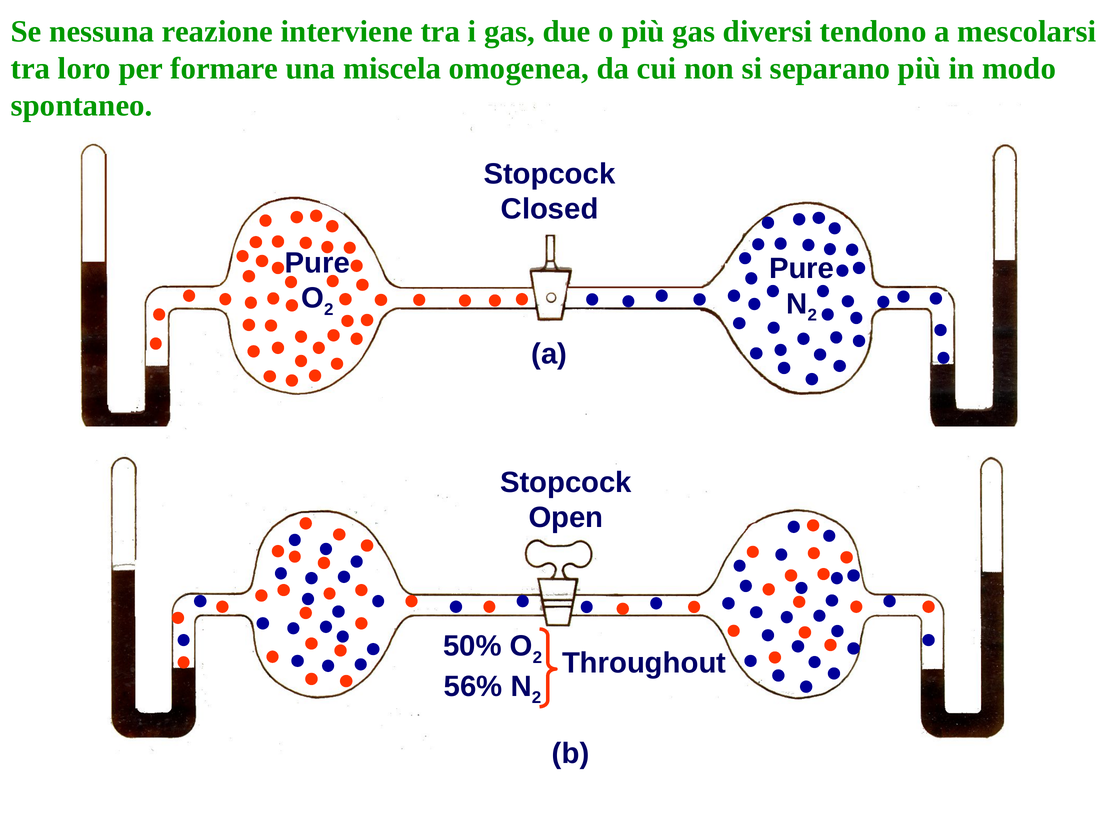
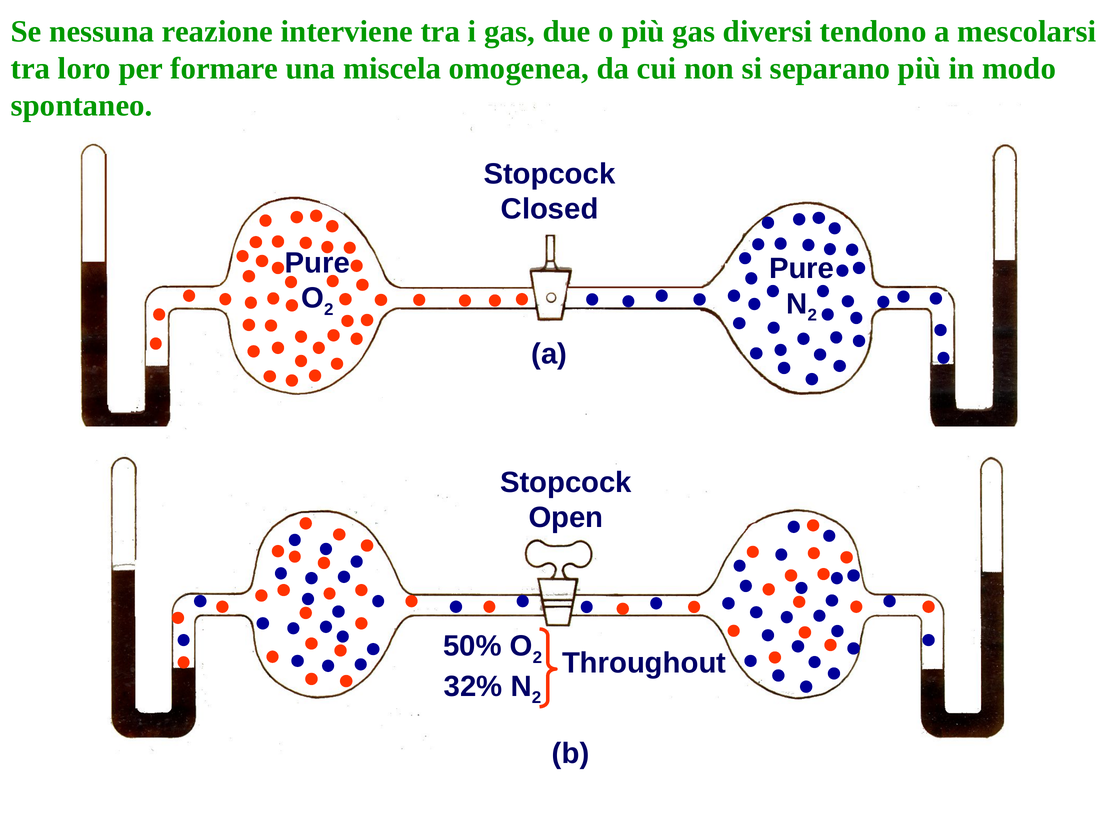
56%: 56% -> 32%
